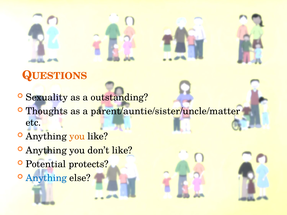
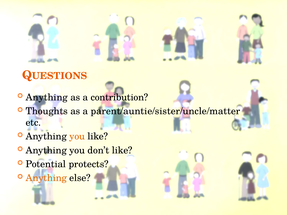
Sexuality at (47, 97): Sexuality -> Anything
outstanding: outstanding -> contribution
Anything at (46, 178) colour: blue -> orange
